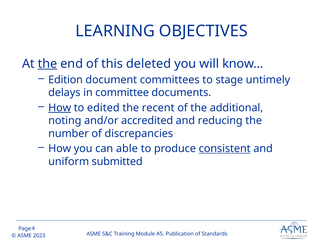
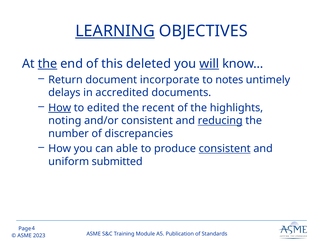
LEARNING underline: none -> present
will underline: none -> present
Edition: Edition -> Return
committees: committees -> incorporate
stage: stage -> notes
committee: committee -> accredited
additional: additional -> highlights
and/or accredited: accredited -> consistent
reducing underline: none -> present
